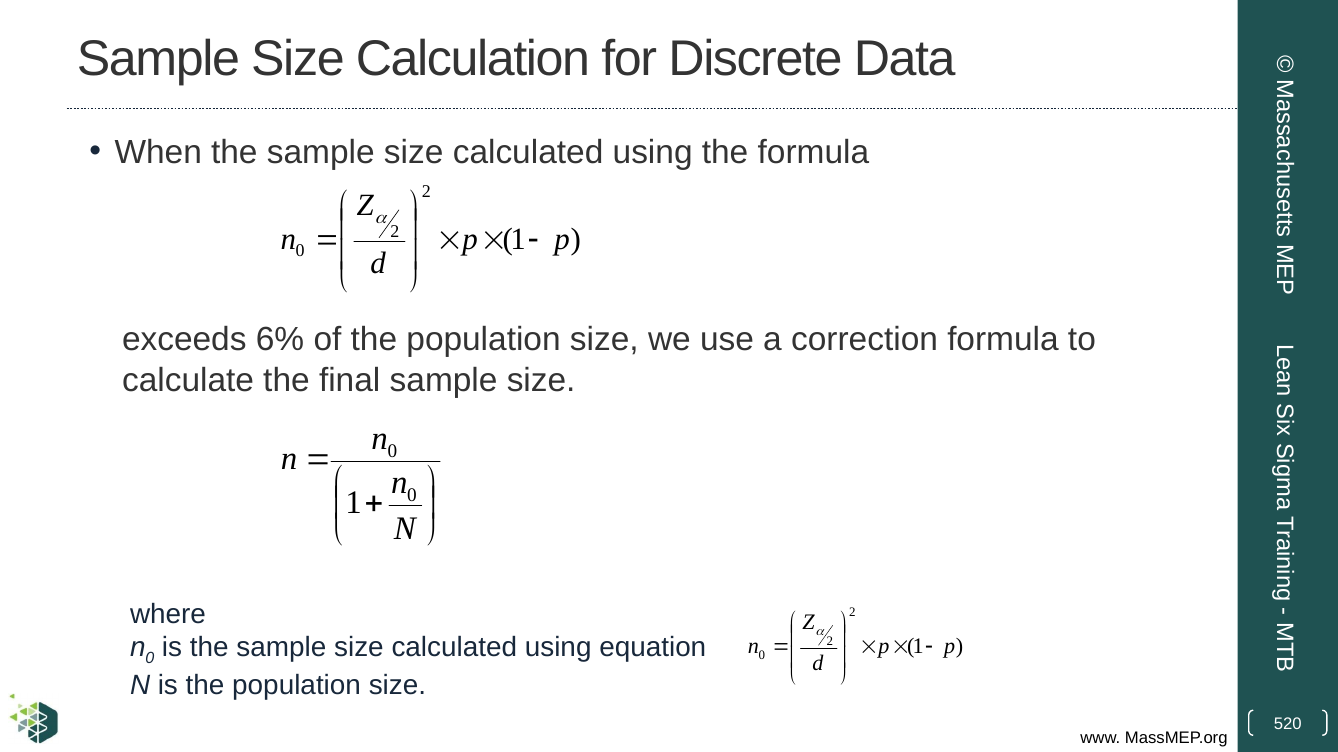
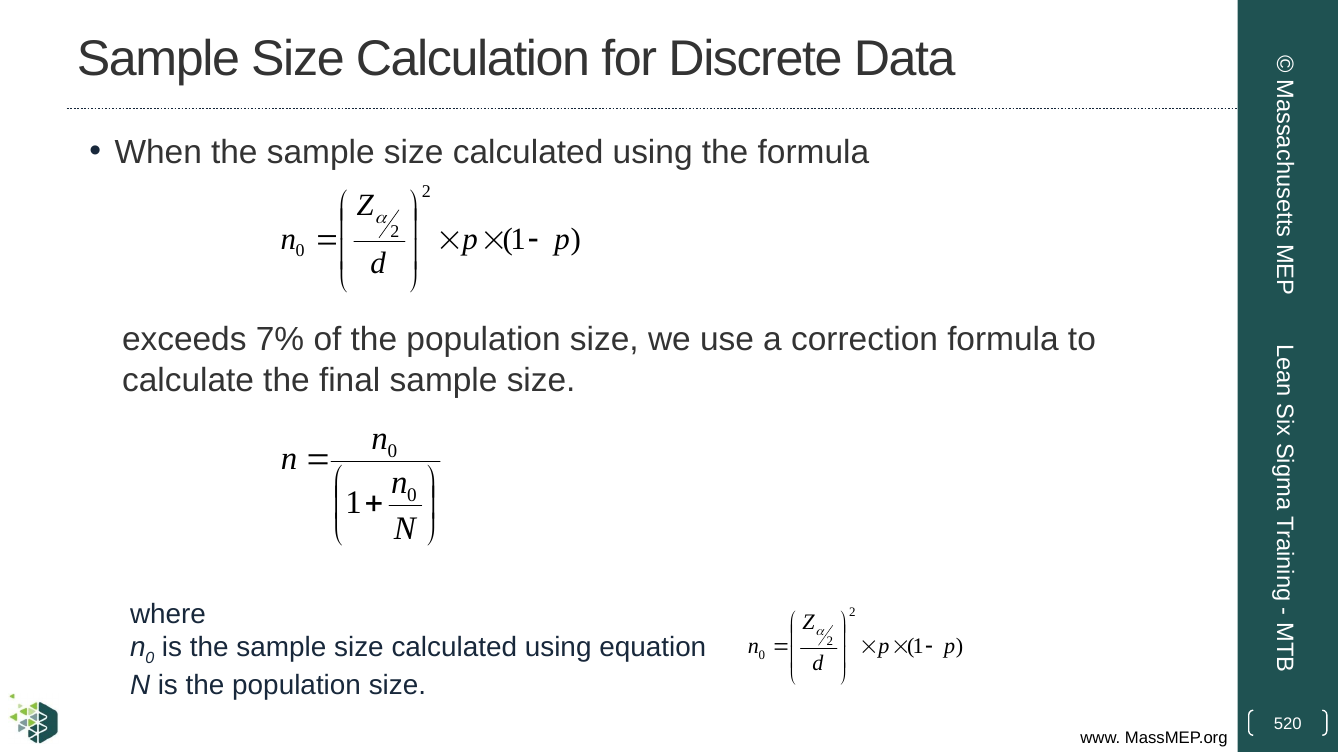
6%: 6% -> 7%
